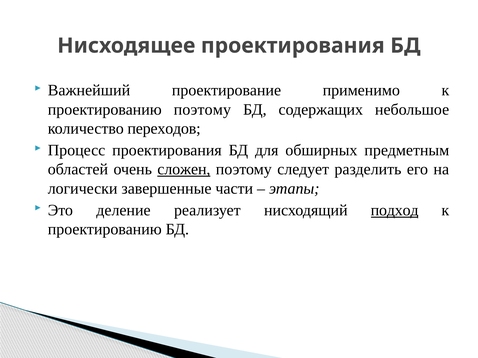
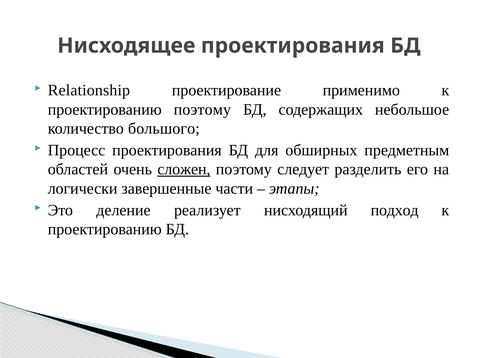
Важнейший: Важнейший -> Relationship
переходов: переходов -> большого
подход underline: present -> none
